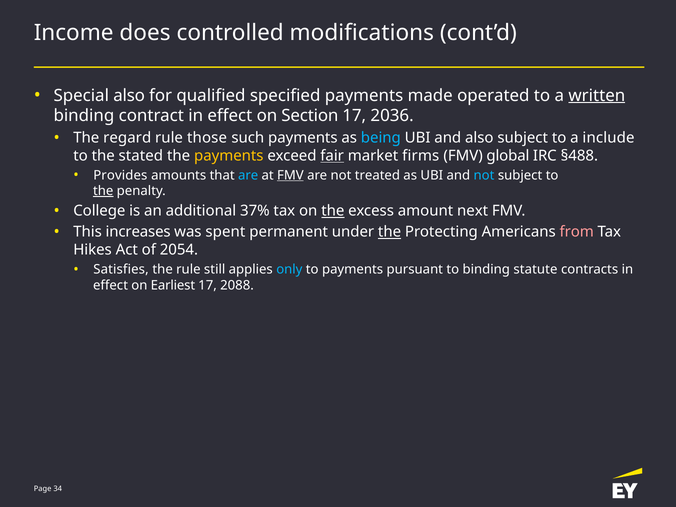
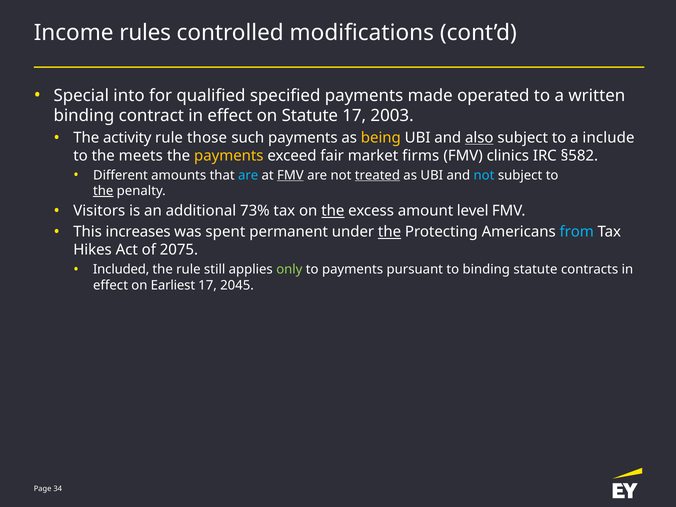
does: does -> rules
Special also: also -> into
written underline: present -> none
on Section: Section -> Statute
2036: 2036 -> 2003
regard: regard -> activity
being colour: light blue -> yellow
also at (479, 138) underline: none -> present
stated: stated -> meets
fair underline: present -> none
global: global -> clinics
§488: §488 -> §582
Provides: Provides -> Different
treated underline: none -> present
College: College -> Visitors
37%: 37% -> 73%
next: next -> level
from colour: pink -> light blue
2054: 2054 -> 2075
Satisfies: Satisfies -> Included
only colour: light blue -> light green
2088: 2088 -> 2045
